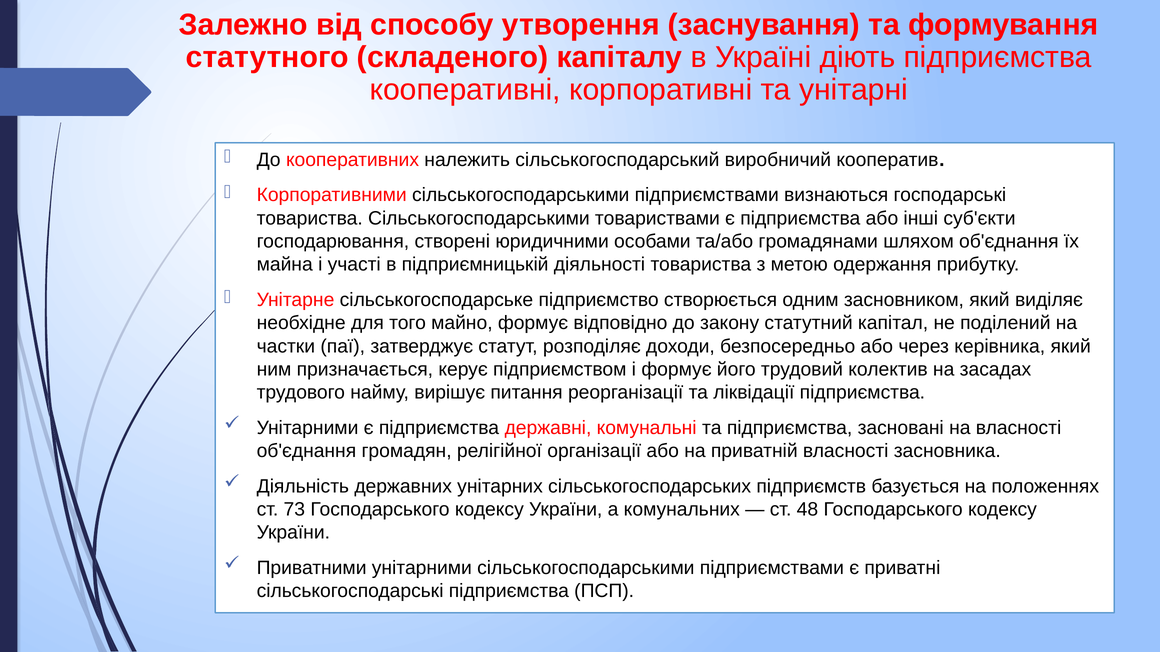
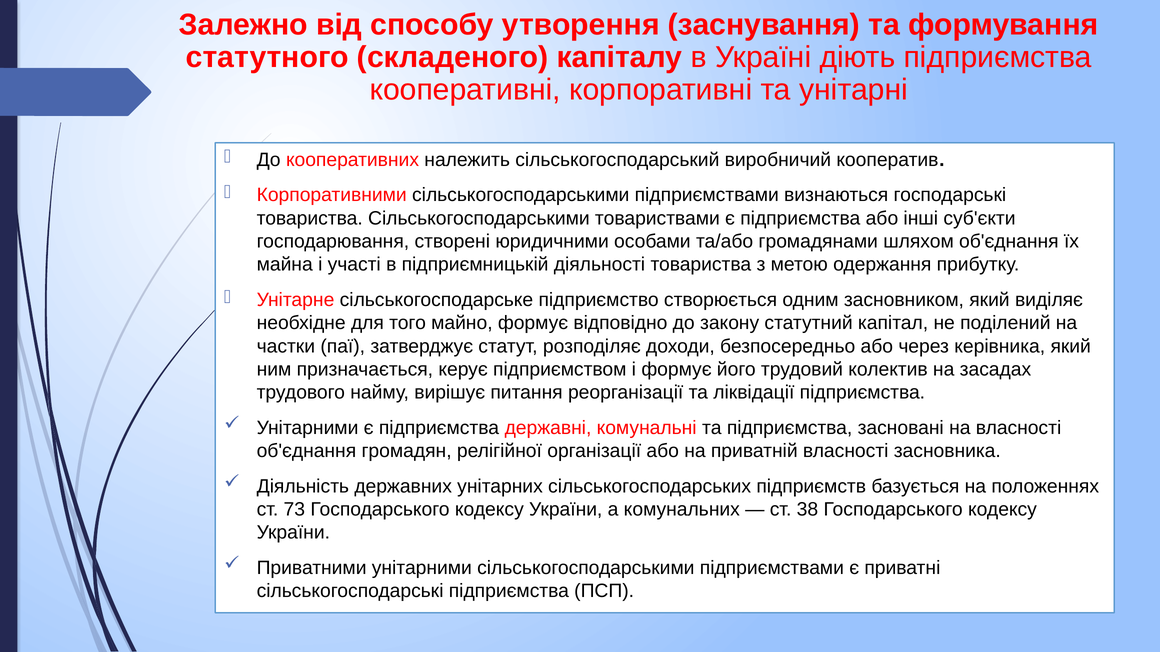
48: 48 -> 38
